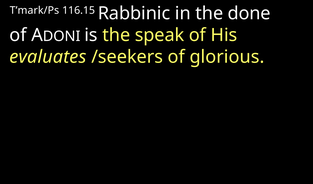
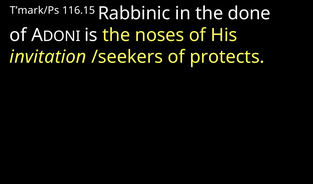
speak: speak -> noses
evaluates: evaluates -> invitation
glorious: glorious -> protects
